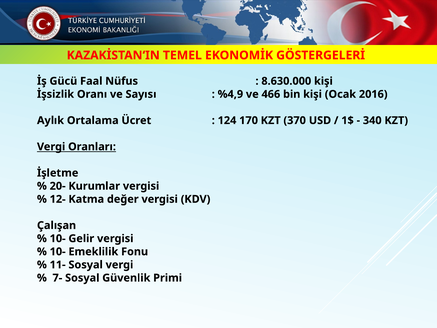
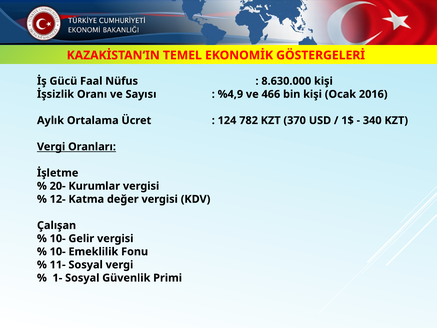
170: 170 -> 782
7-: 7- -> 1-
